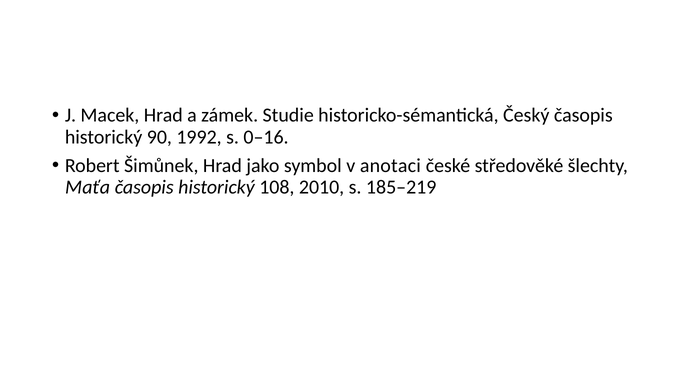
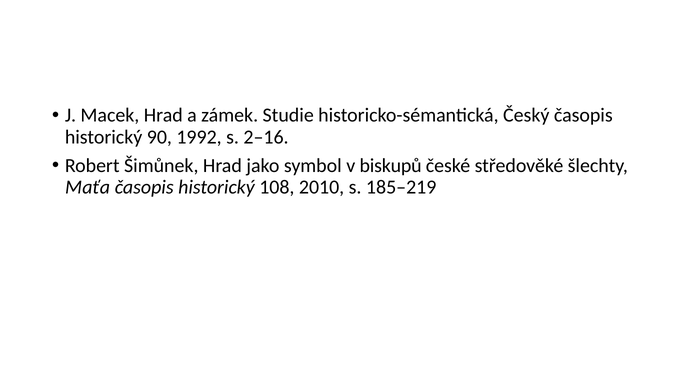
0–16: 0–16 -> 2–16
anotaci: anotaci -> biskupů
